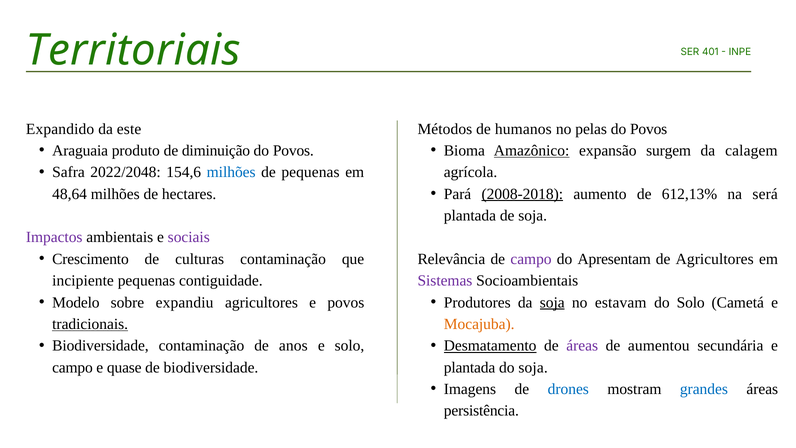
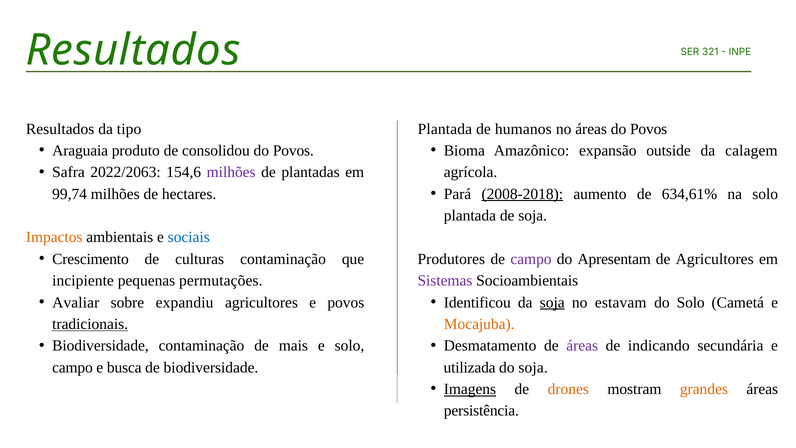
Territoriais at (133, 50): Territoriais -> Resultados
401: 401 -> 321
Expandido at (60, 129): Expandido -> Resultados
este: este -> tipo
Métodos at (445, 129): Métodos -> Plantada
no pelas: pelas -> áreas
diminuição: diminuição -> consolidou
Amazônico underline: present -> none
surgem: surgem -> outside
2022/2048: 2022/2048 -> 2022/2063
milhões at (231, 172) colour: blue -> purple
de pequenas: pequenas -> plantadas
612,13%: 612,13% -> 634,61%
na será: será -> solo
48,64: 48,64 -> 99,74
Impactos colour: purple -> orange
sociais colour: purple -> blue
Relevância: Relevância -> Produtores
contiguidade: contiguidade -> permutações
Modelo: Modelo -> Avaliar
Produtores: Produtores -> Identificou
anos: anos -> mais
Desmatamento underline: present -> none
aumentou: aumentou -> indicando
quase: quase -> busca
plantada at (470, 367): plantada -> utilizada
Imagens underline: none -> present
drones colour: blue -> orange
grandes colour: blue -> orange
